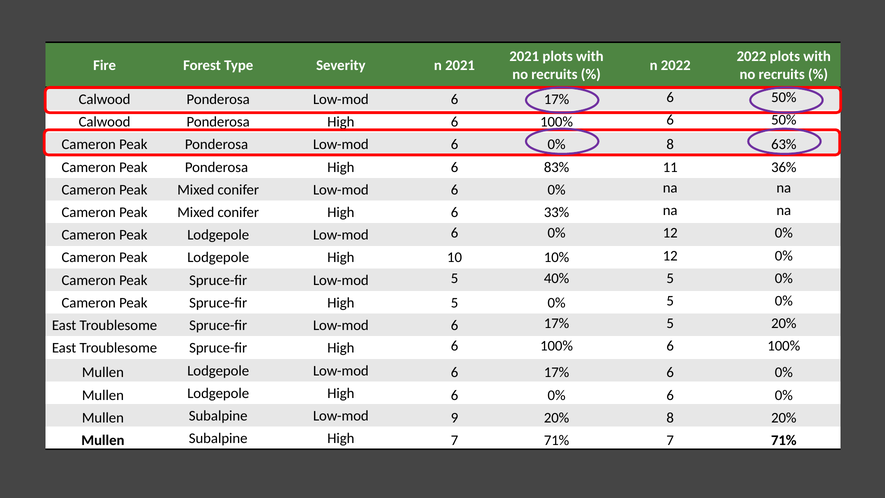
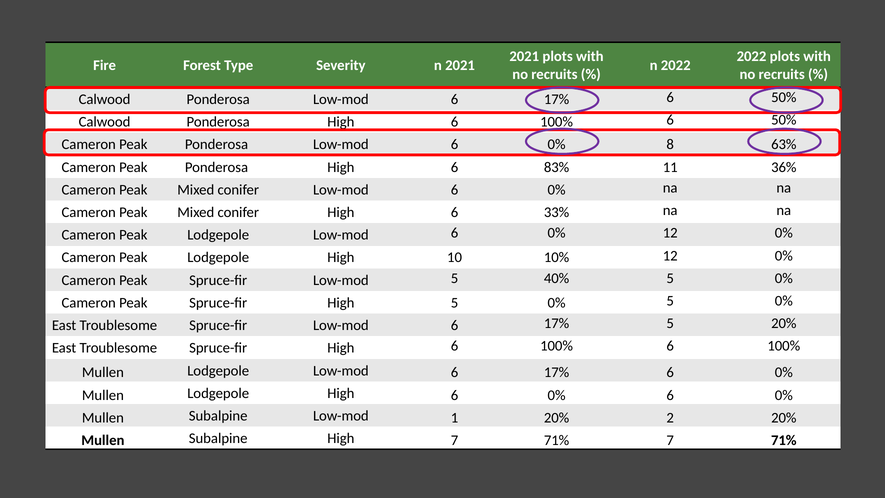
9: 9 -> 1
20% 8: 8 -> 2
